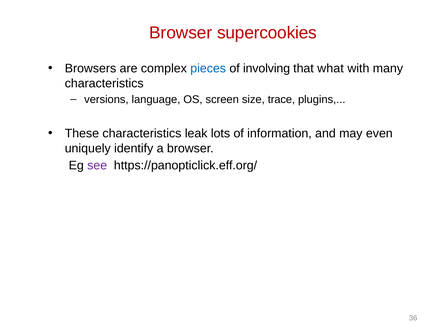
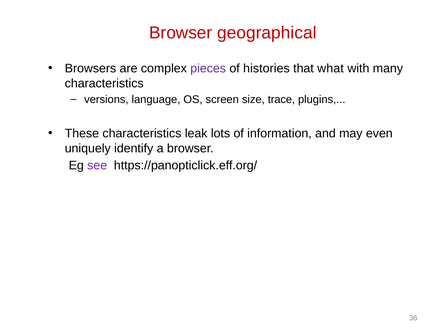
supercookies: supercookies -> geographical
pieces colour: blue -> purple
involving: involving -> histories
